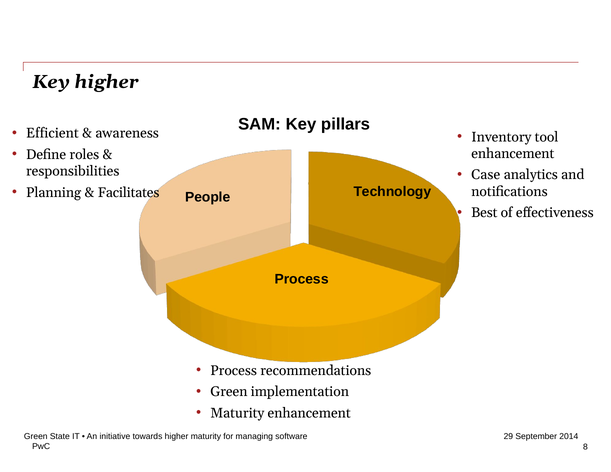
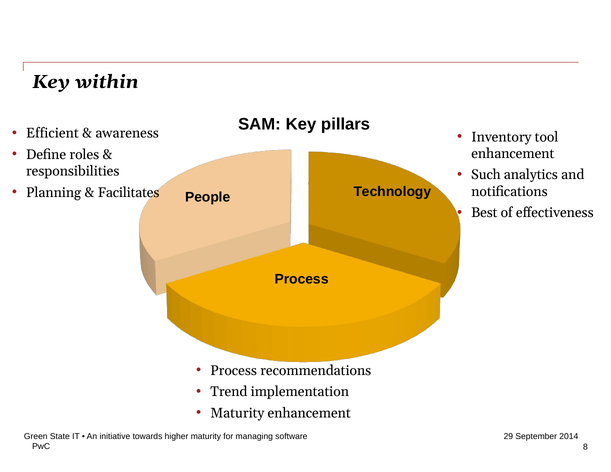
Key higher: higher -> within
Case: Case -> Such
Green at (229, 392): Green -> Trend
